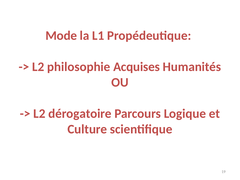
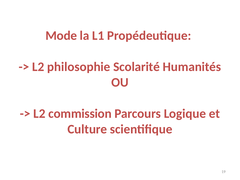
Acquises: Acquises -> Scolarité
dérogatoire: dérogatoire -> commission
